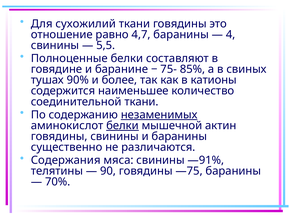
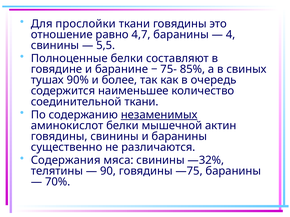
сухожилий: сухожилий -> прослойки
катионы: катионы -> очередь
белки at (122, 126) underline: present -> none
—91%: —91% -> —32%
